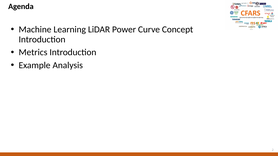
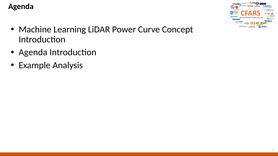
Metrics at (33, 52): Metrics -> Agenda
